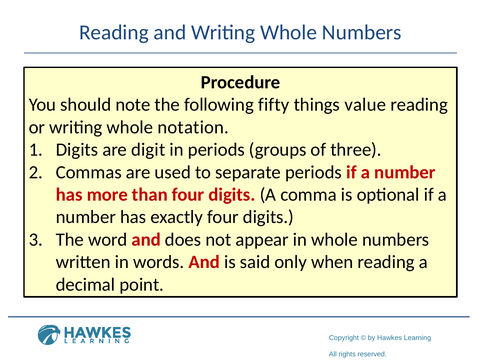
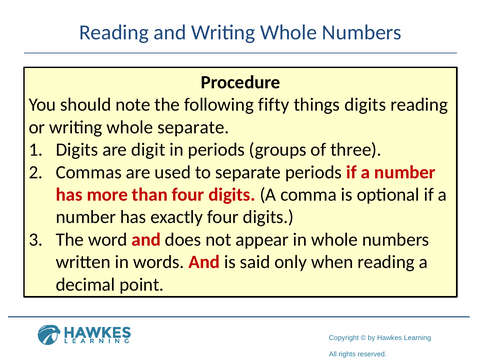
things value: value -> digits
whole notation: notation -> separate
